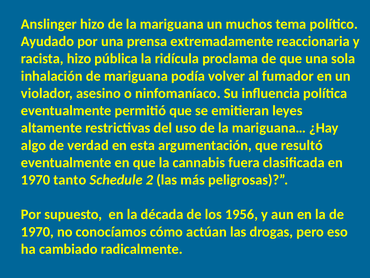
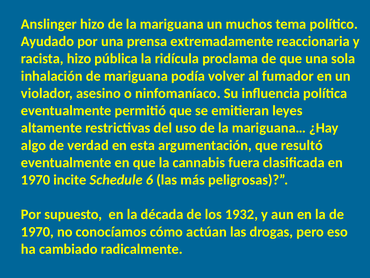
tanto: tanto -> incite
2: 2 -> 6
1956: 1956 -> 1932
